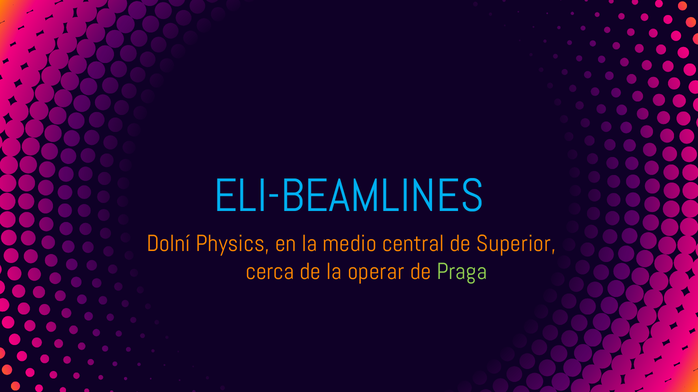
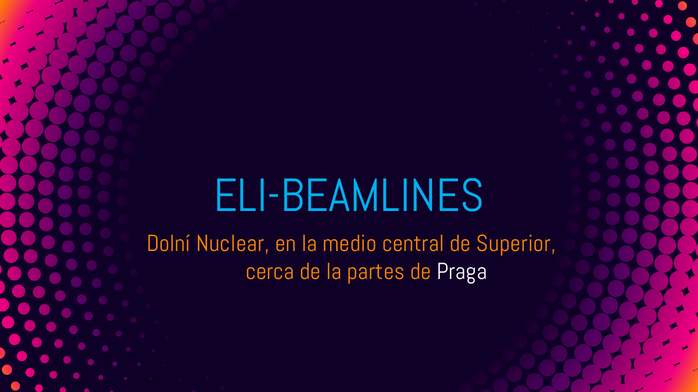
Physics: Physics -> Nuclear
operar: operar -> partes
Praga colour: light green -> white
